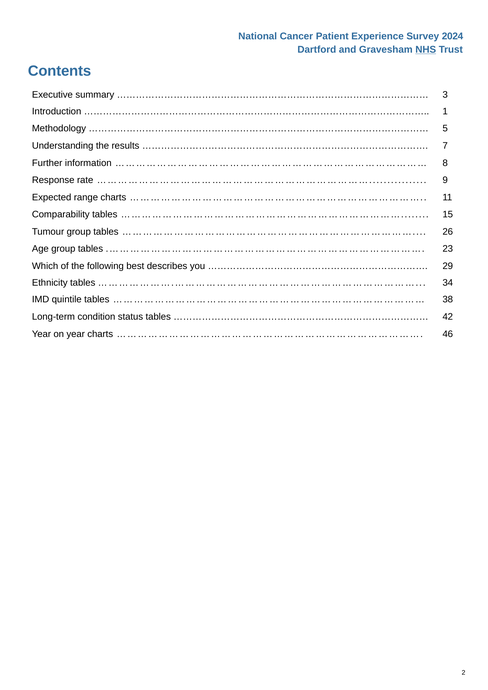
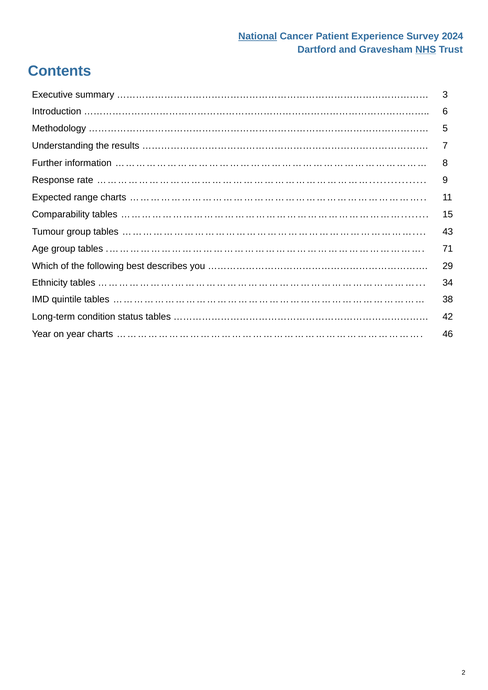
National underline: none -> present
1: 1 -> 6
26: 26 -> 43
23: 23 -> 71
